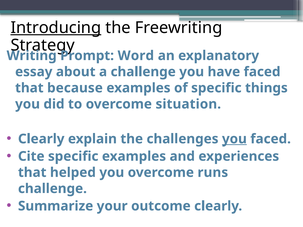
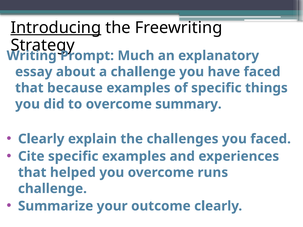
Word: Word -> Much
situation: situation -> summary
you at (234, 139) underline: present -> none
